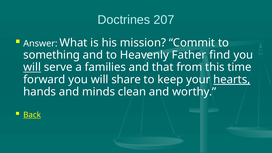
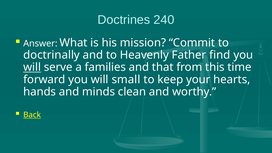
207: 207 -> 240
something: something -> doctrinally
share: share -> small
hearts underline: present -> none
